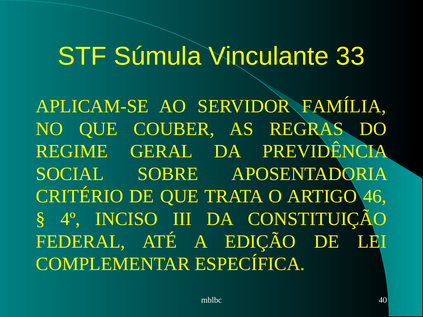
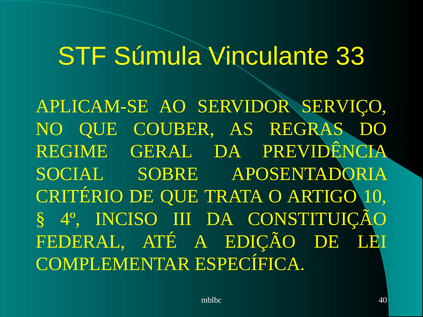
FAMÍLIA: FAMÍLIA -> SERVIÇO
46: 46 -> 10
